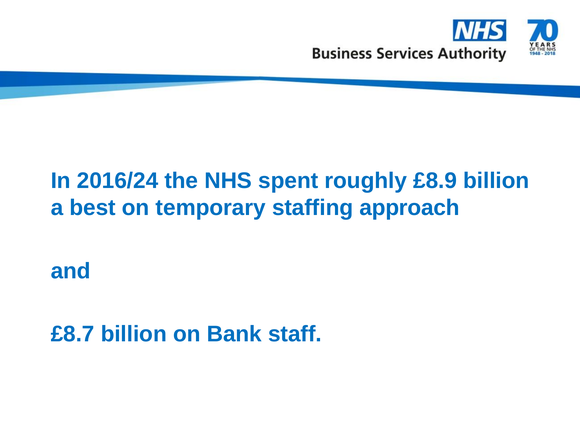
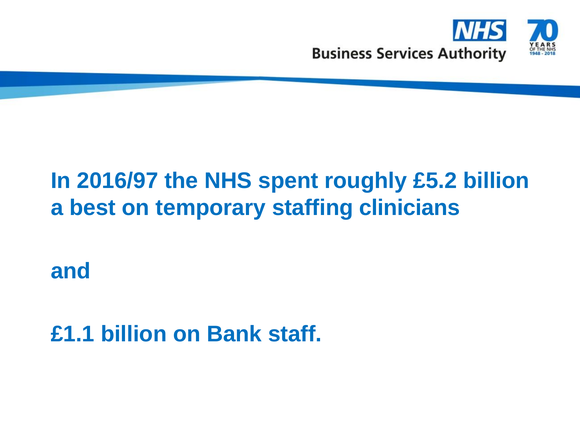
2016/24: 2016/24 -> 2016/97
£8.9: £8.9 -> £5.2
approach: approach -> clinicians
£8.7: £8.7 -> £1.1
